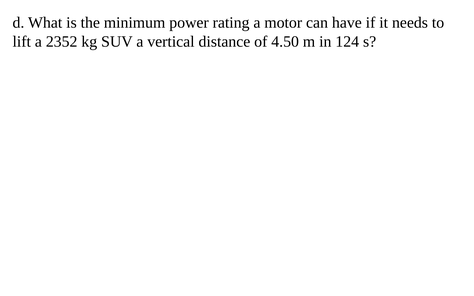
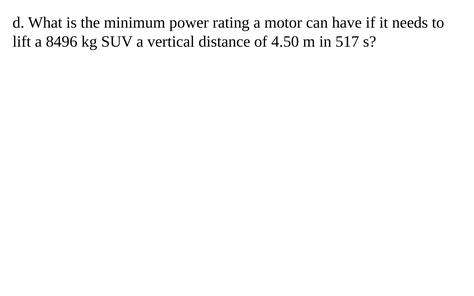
2352: 2352 -> 8496
124: 124 -> 517
